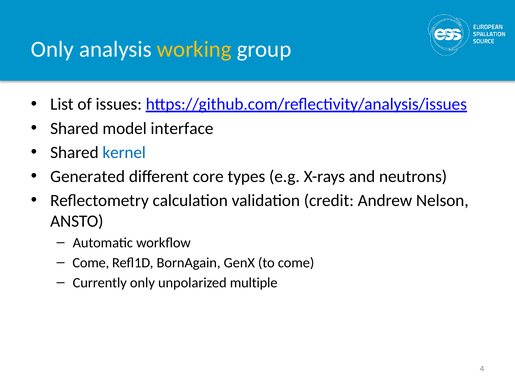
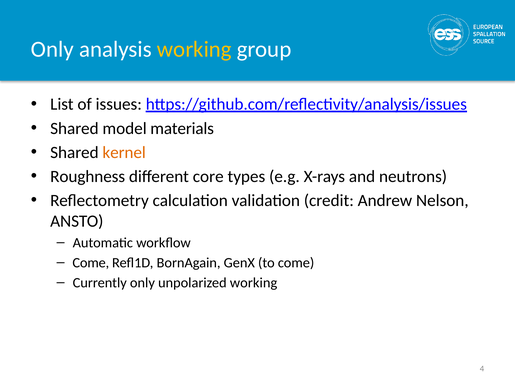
interface: interface -> materials
kernel colour: blue -> orange
Generated: Generated -> Roughness
unpolarized multiple: multiple -> working
